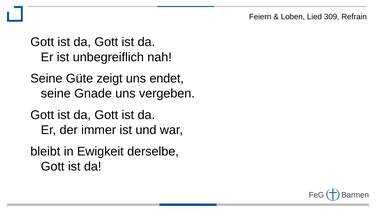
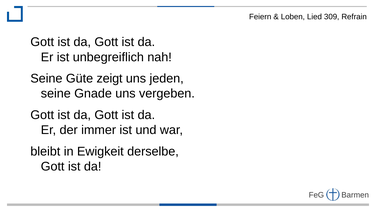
endet: endet -> jeden
